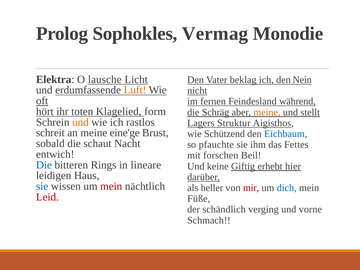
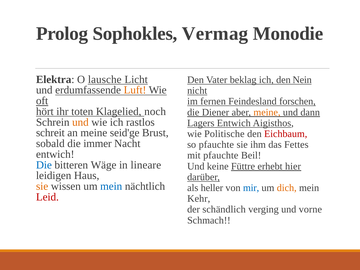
während: während -> forschen
form: form -> noch
Schräg: Schräg -> Diener
stellt: stellt -> dann
Lagers Struktur: Struktur -> Entwich
eine'ge: eine'ge -> seid'ge
Schützend: Schützend -> Politische
Eichbaum colour: blue -> red
schaut: schaut -> immer
mit forschen: forschen -> pfauchte
Rings: Rings -> Wäge
Giftig: Giftig -> Füttre
sie at (42, 186) colour: blue -> orange
mein at (111, 186) colour: red -> blue
mir colour: red -> blue
dich colour: blue -> orange
Füße: Füße -> Kehr
